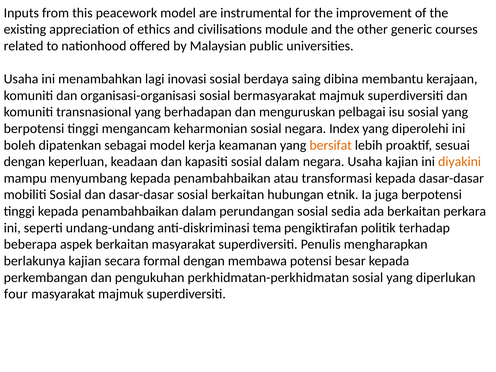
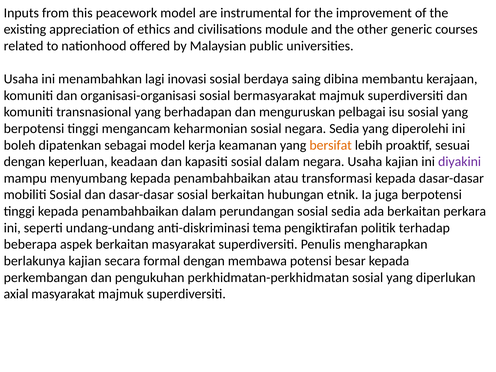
negara Index: Index -> Sedia
diyakini colour: orange -> purple
four: four -> axial
